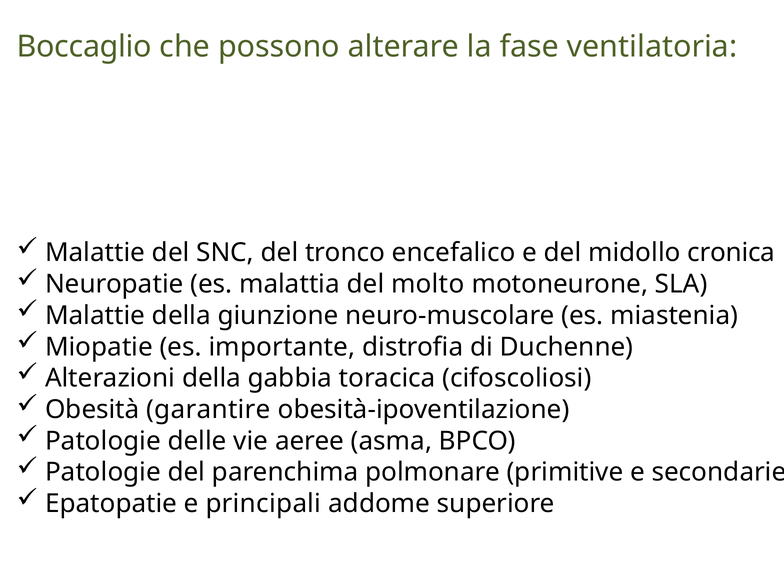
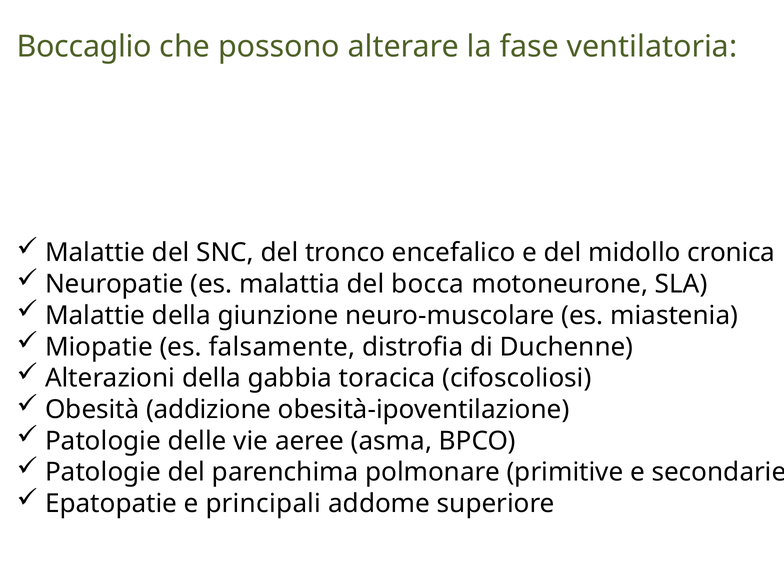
molto: molto -> bocca
importante: importante -> falsamente
garantire: garantire -> addizione
